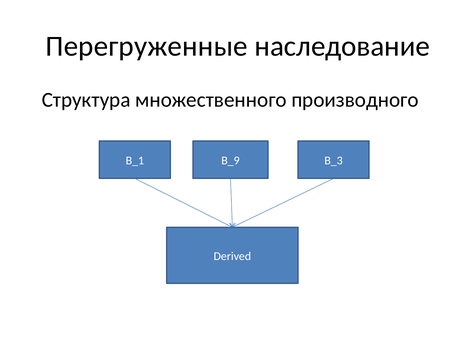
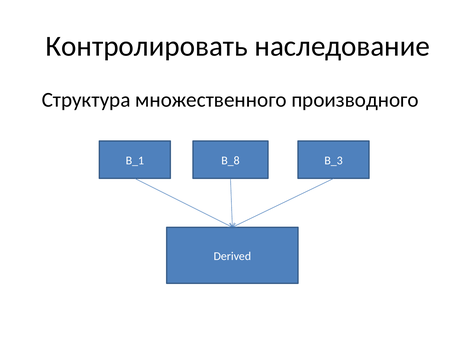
Перегруженные: Перегруженные -> Контролировать
В_9: В_9 -> В_8
